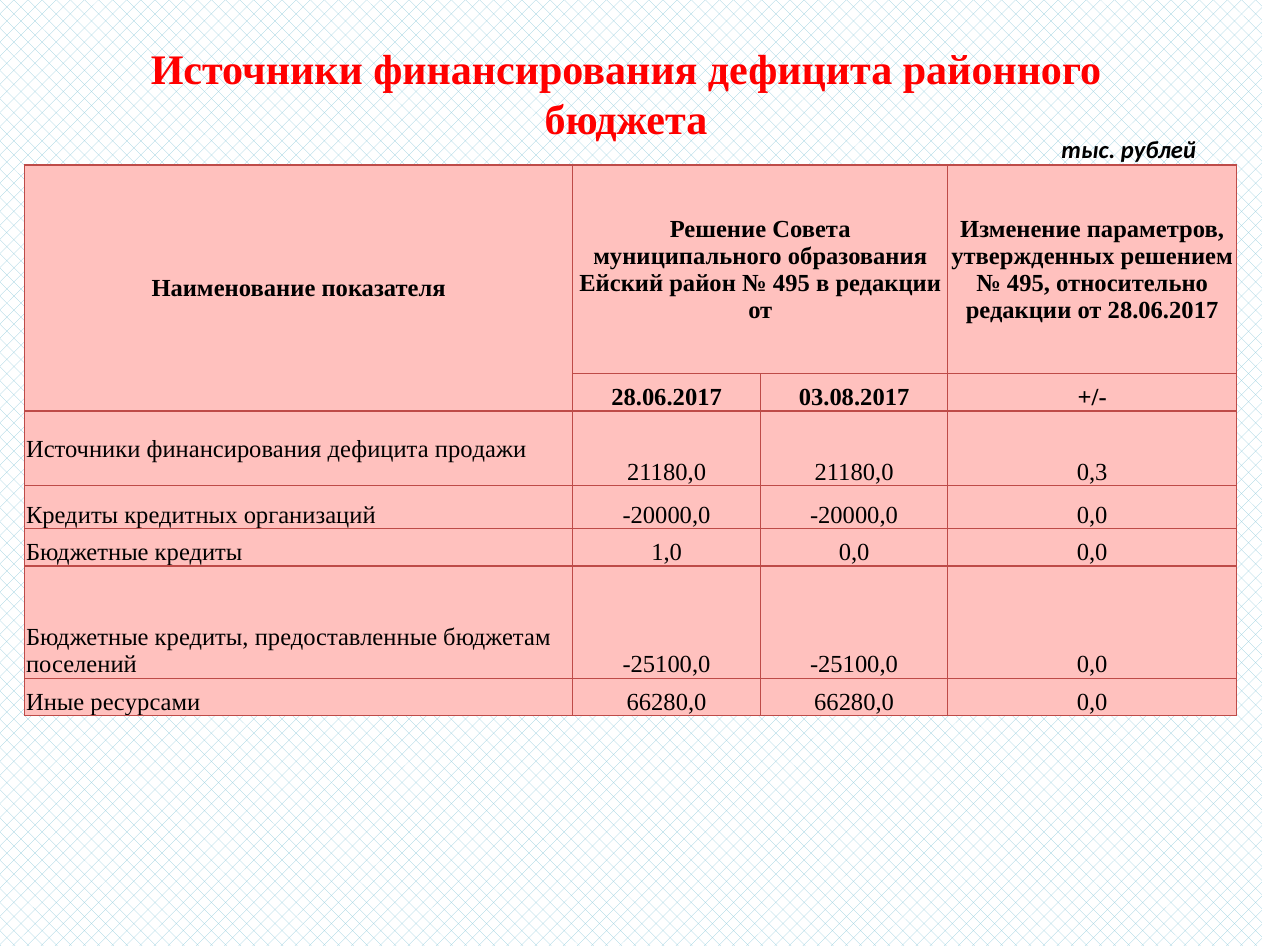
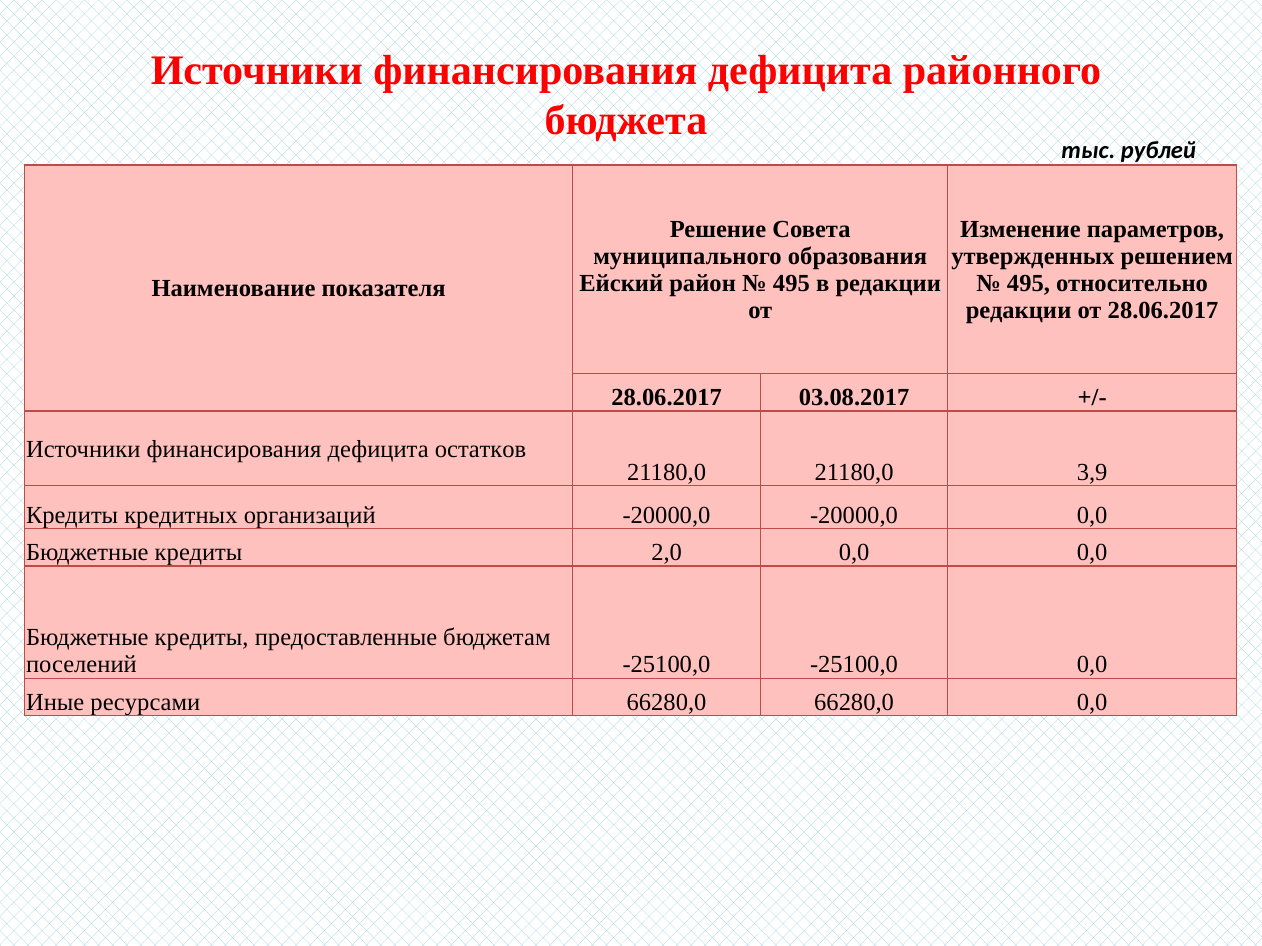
продажи: продажи -> остатков
0,3: 0,3 -> 3,9
1,0: 1,0 -> 2,0
